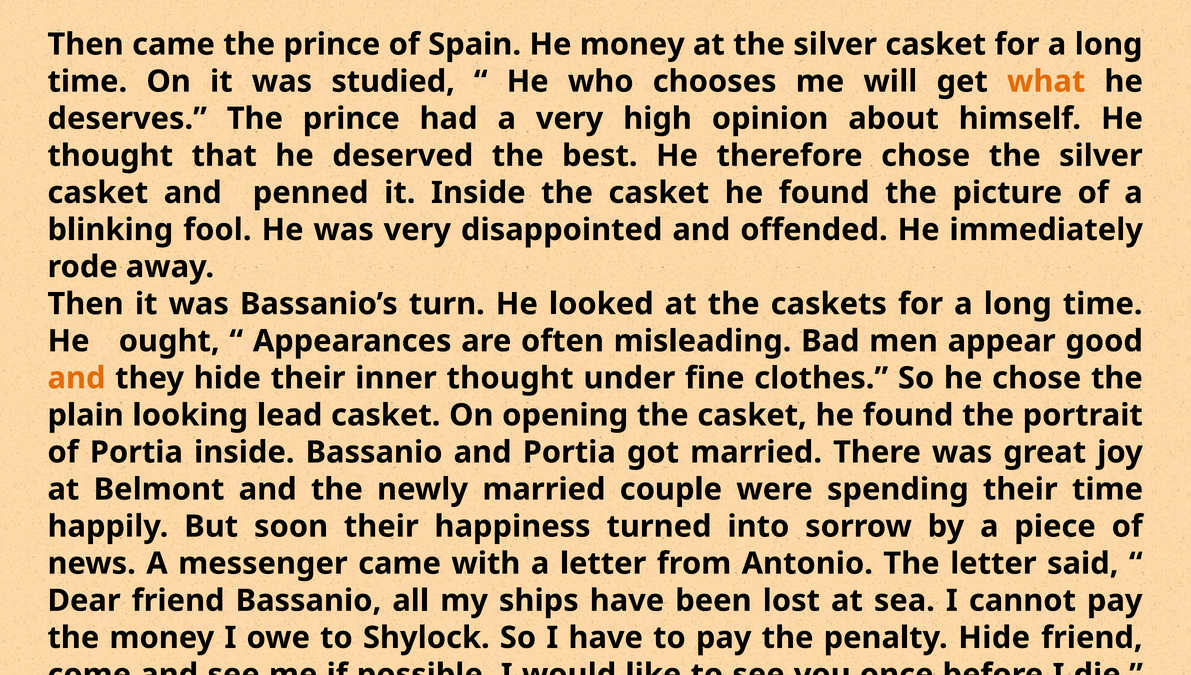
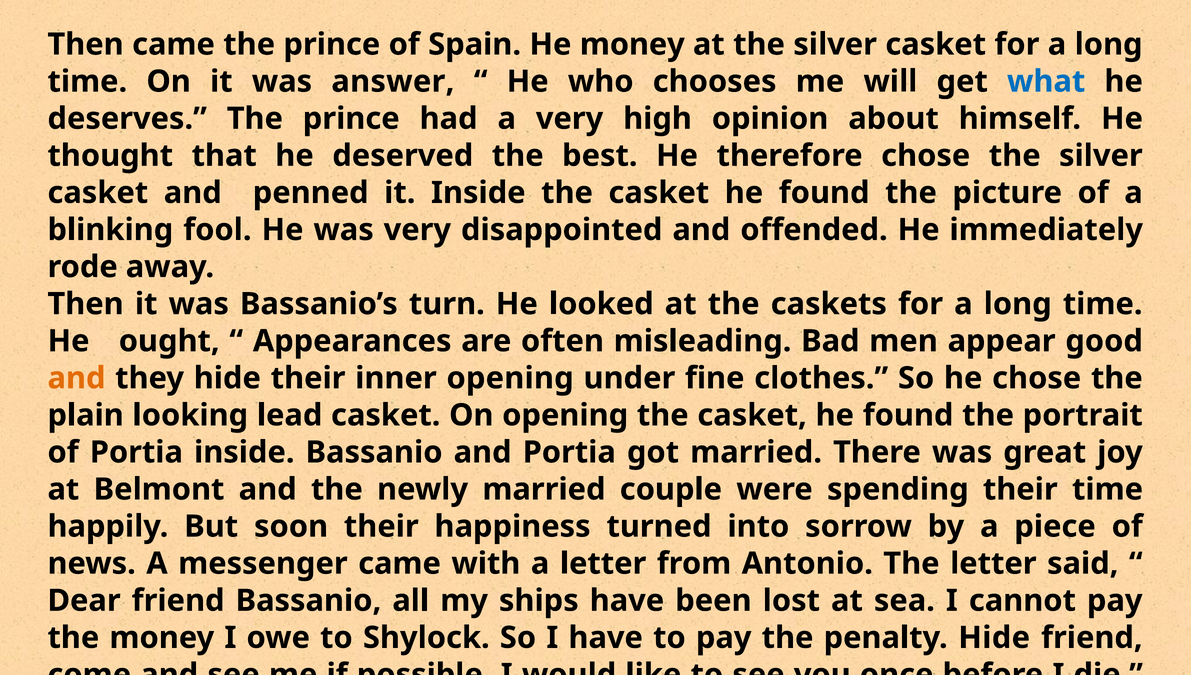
studied: studied -> answer
what colour: orange -> blue
inner thought: thought -> opening
